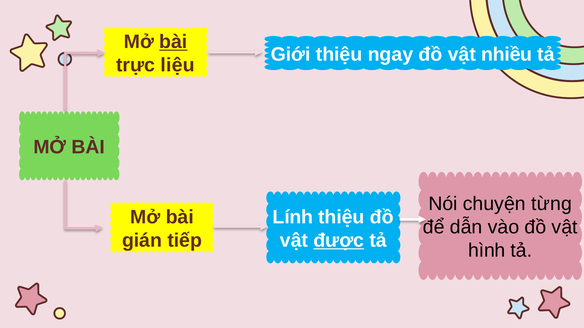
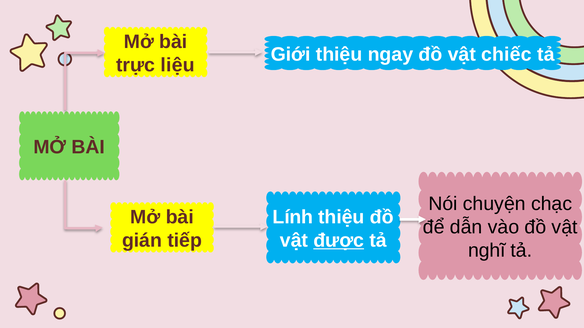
bài at (173, 42) underline: present -> none
nhiều: nhiều -> chiếc
từng: từng -> chạc
hình: hình -> nghĩ
